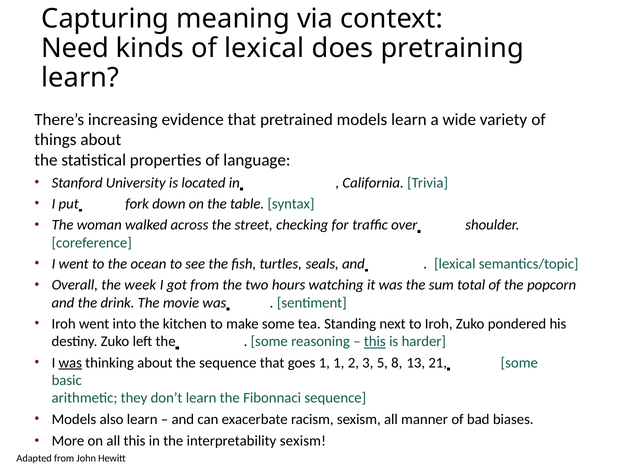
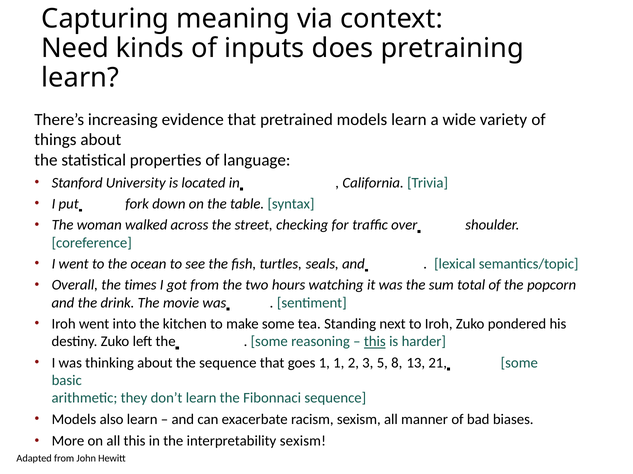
of lexical: lexical -> inputs
week: week -> times
was at (70, 363) underline: present -> none
